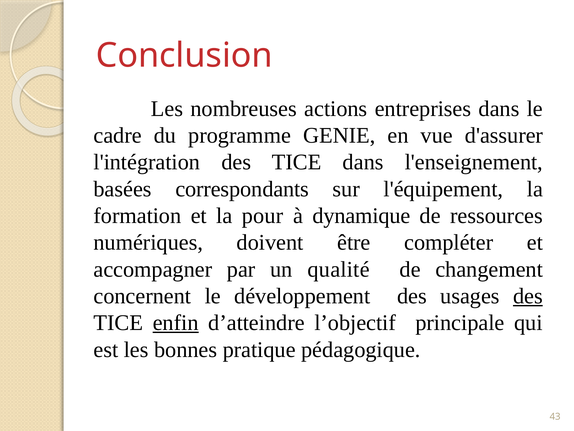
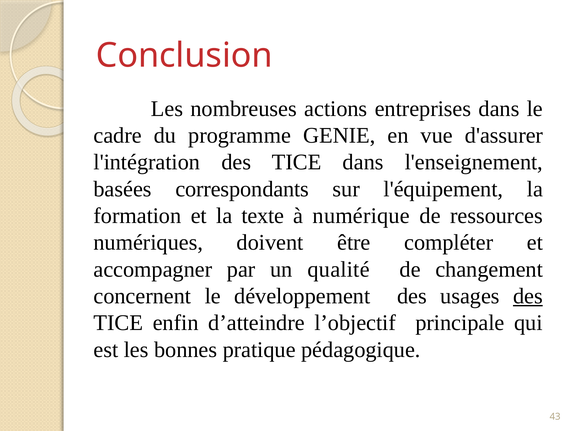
pour: pour -> texte
dynamique: dynamique -> numérique
enfin underline: present -> none
